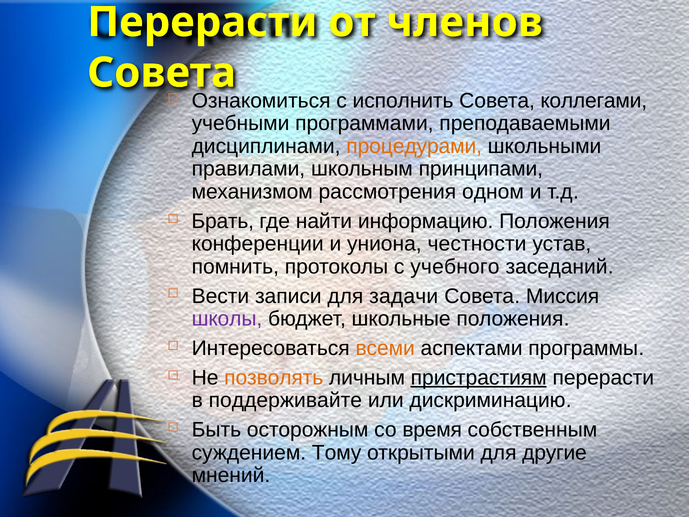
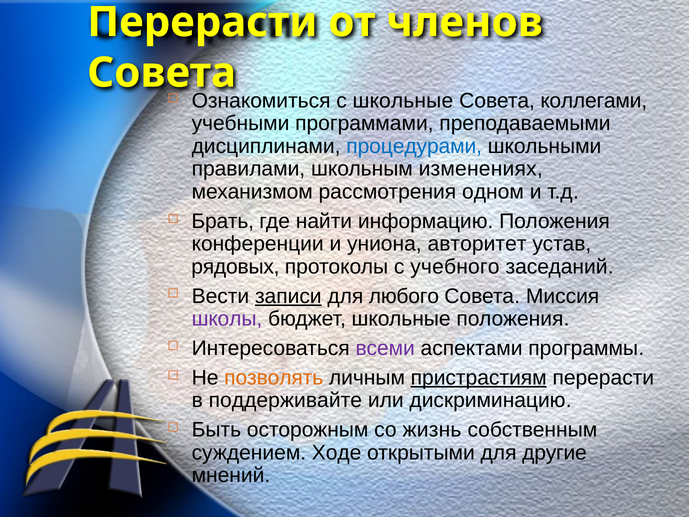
с исполнить: исполнить -> школьные
процедурами colour: orange -> blue
принципами: принципами -> изменениях
честности: честности -> авторитет
помнить: помнить -> рядовых
записи underline: none -> present
задачи: задачи -> любого
всеми colour: orange -> purple
время: время -> жизнь
Тому: Тому -> Ходе
